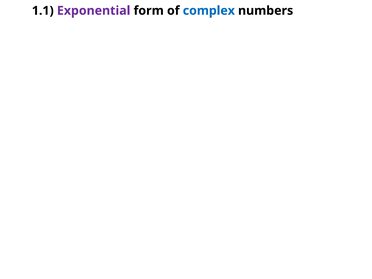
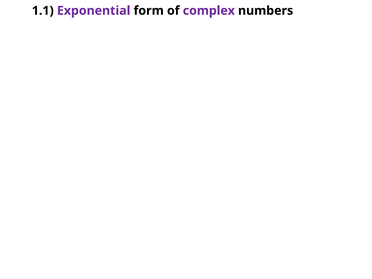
complex colour: blue -> purple
